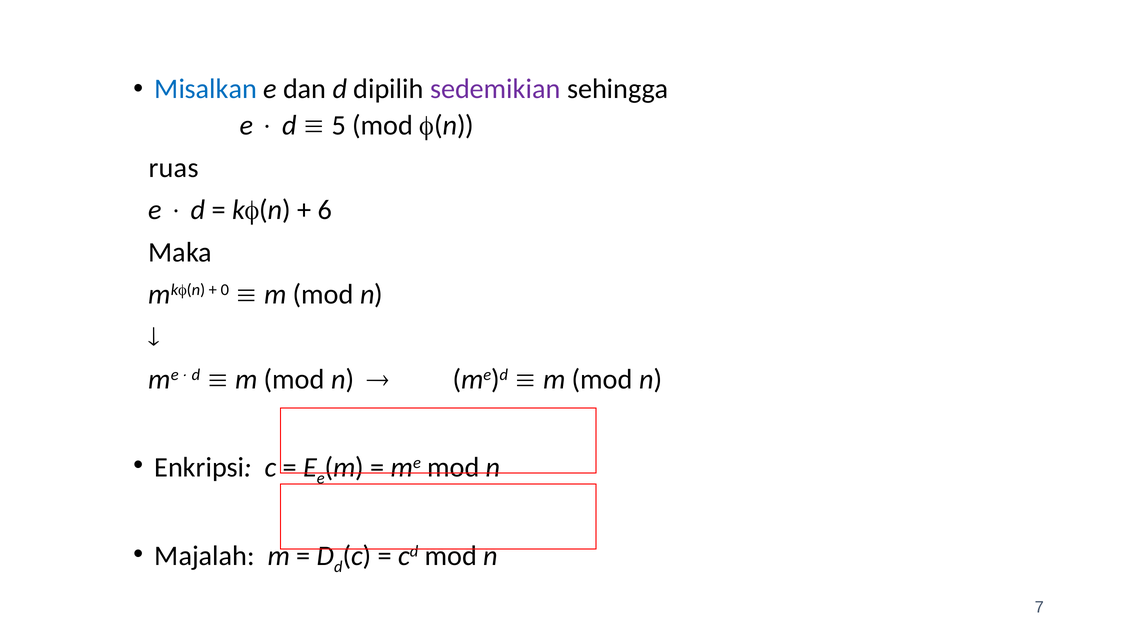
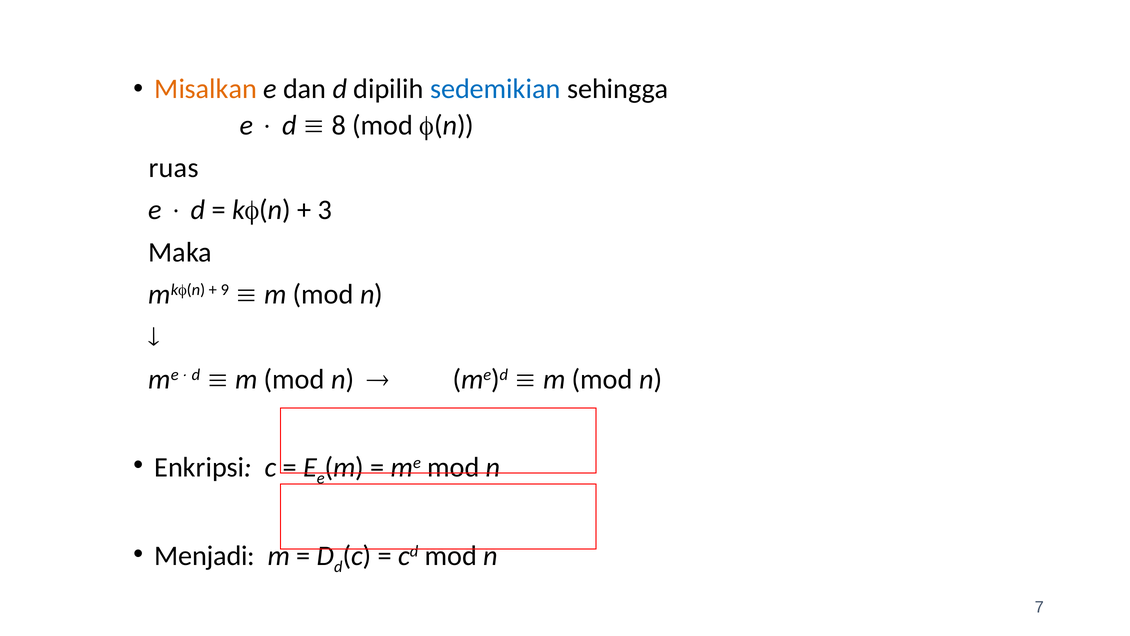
Misalkan colour: blue -> orange
sedemikian colour: purple -> blue
5: 5 -> 8
6: 6 -> 3
0: 0 -> 9
Majalah: Majalah -> Menjadi
